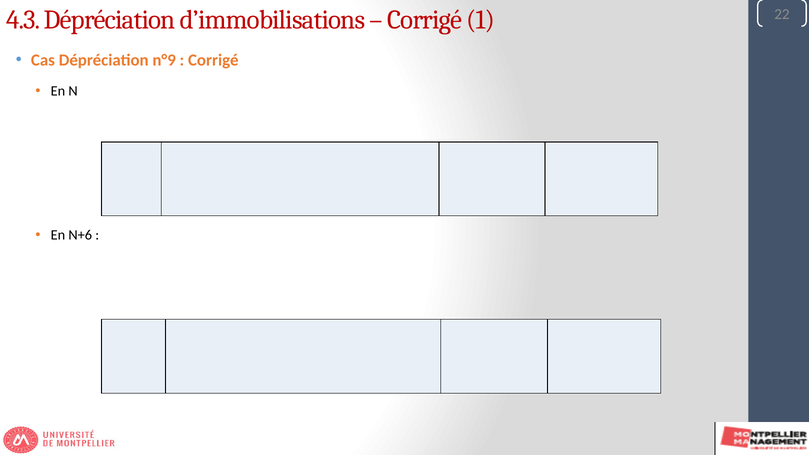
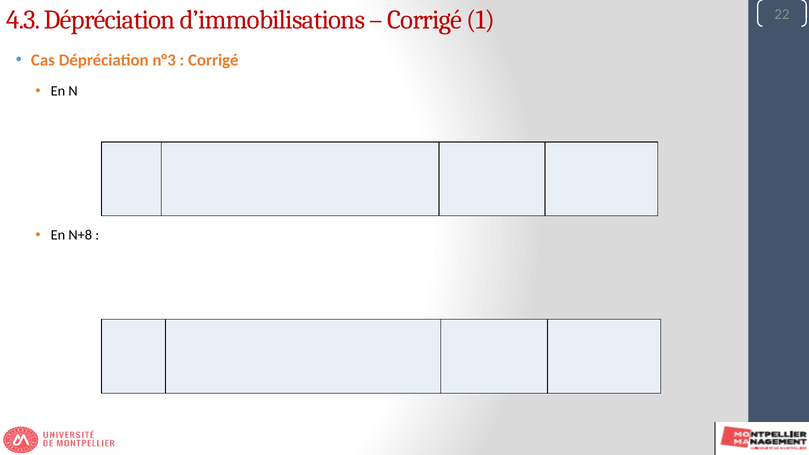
n°9: n°9 -> n°3
N+6: N+6 -> N+8
